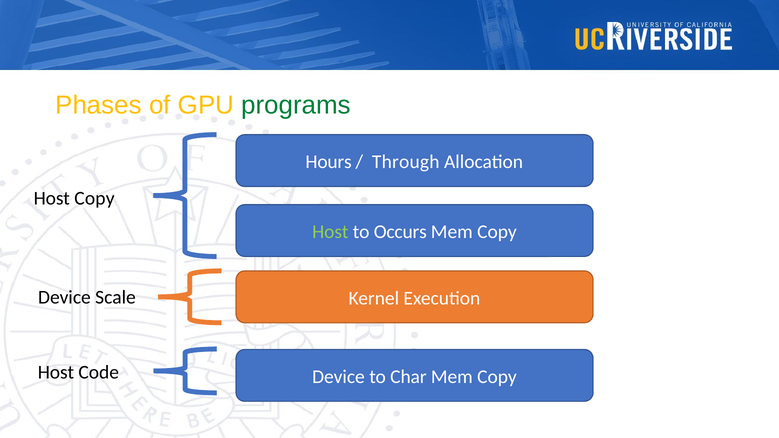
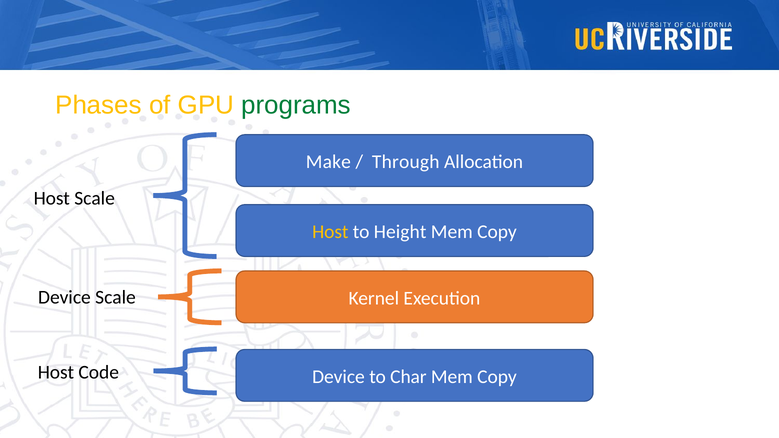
Hours: Hours -> Make
Host Copy: Copy -> Scale
Host at (330, 232) colour: light green -> yellow
Occurs: Occurs -> Height
